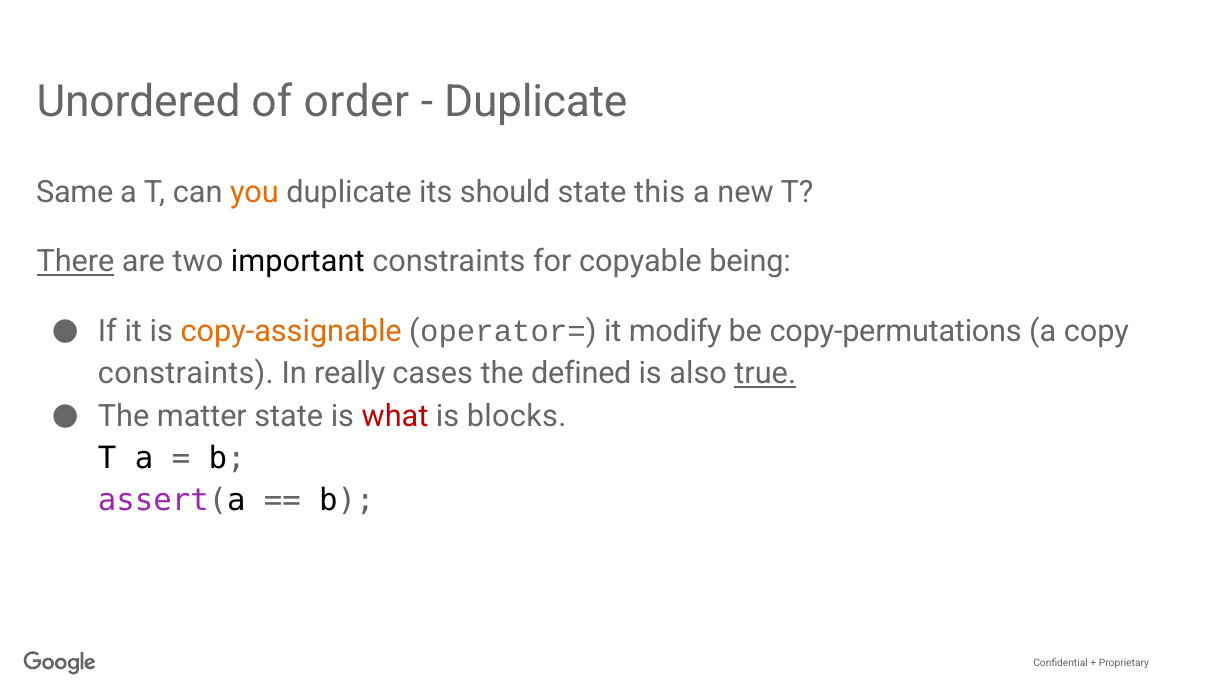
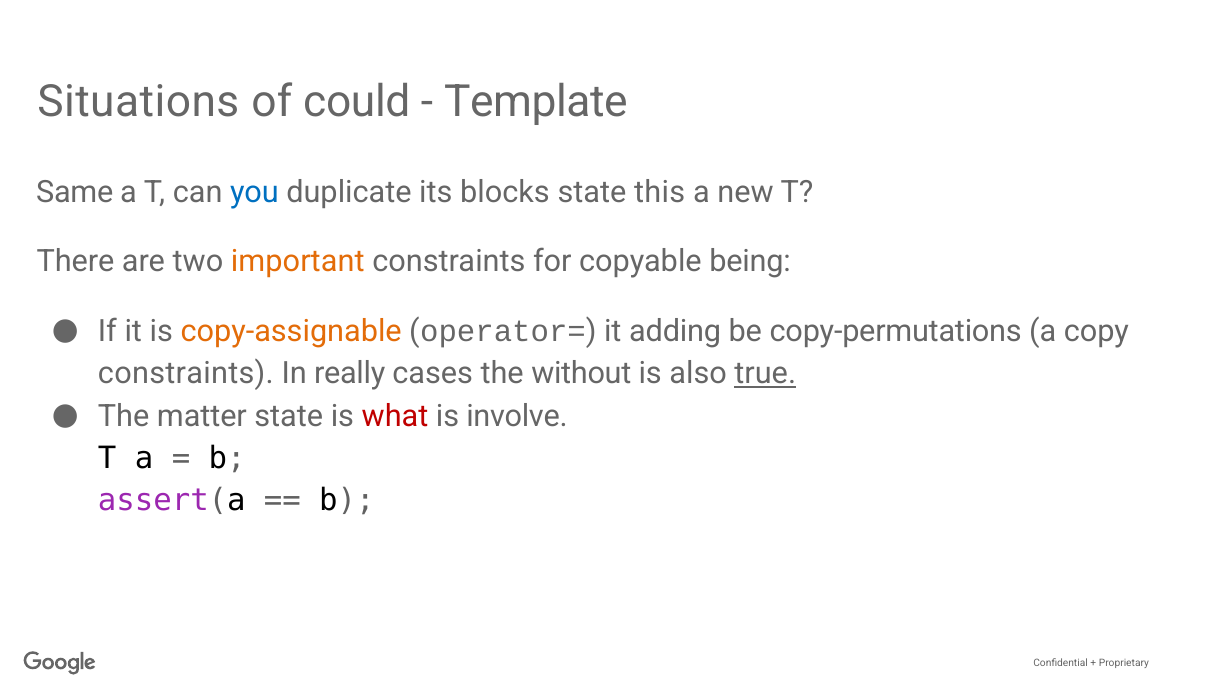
Unordered: Unordered -> Situations
order: order -> could
Duplicate at (536, 102): Duplicate -> Template
you colour: orange -> blue
should: should -> blocks
There underline: present -> none
important colour: black -> orange
modify: modify -> adding
defined: defined -> without
blocks: blocks -> involve
